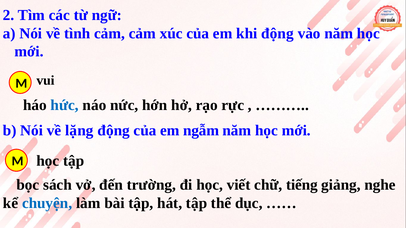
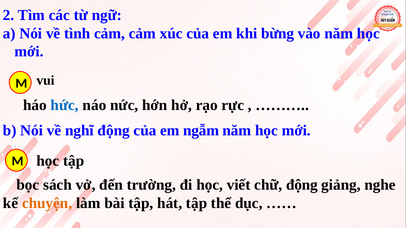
khi động: động -> bừng
lặng: lặng -> nghĩ
chữ tiếng: tiếng -> động
chuyện colour: blue -> orange
